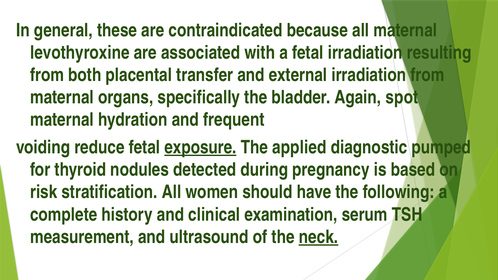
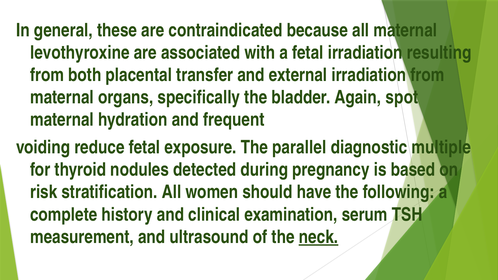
exposure underline: present -> none
applied: applied -> parallel
pumped: pumped -> multiple
